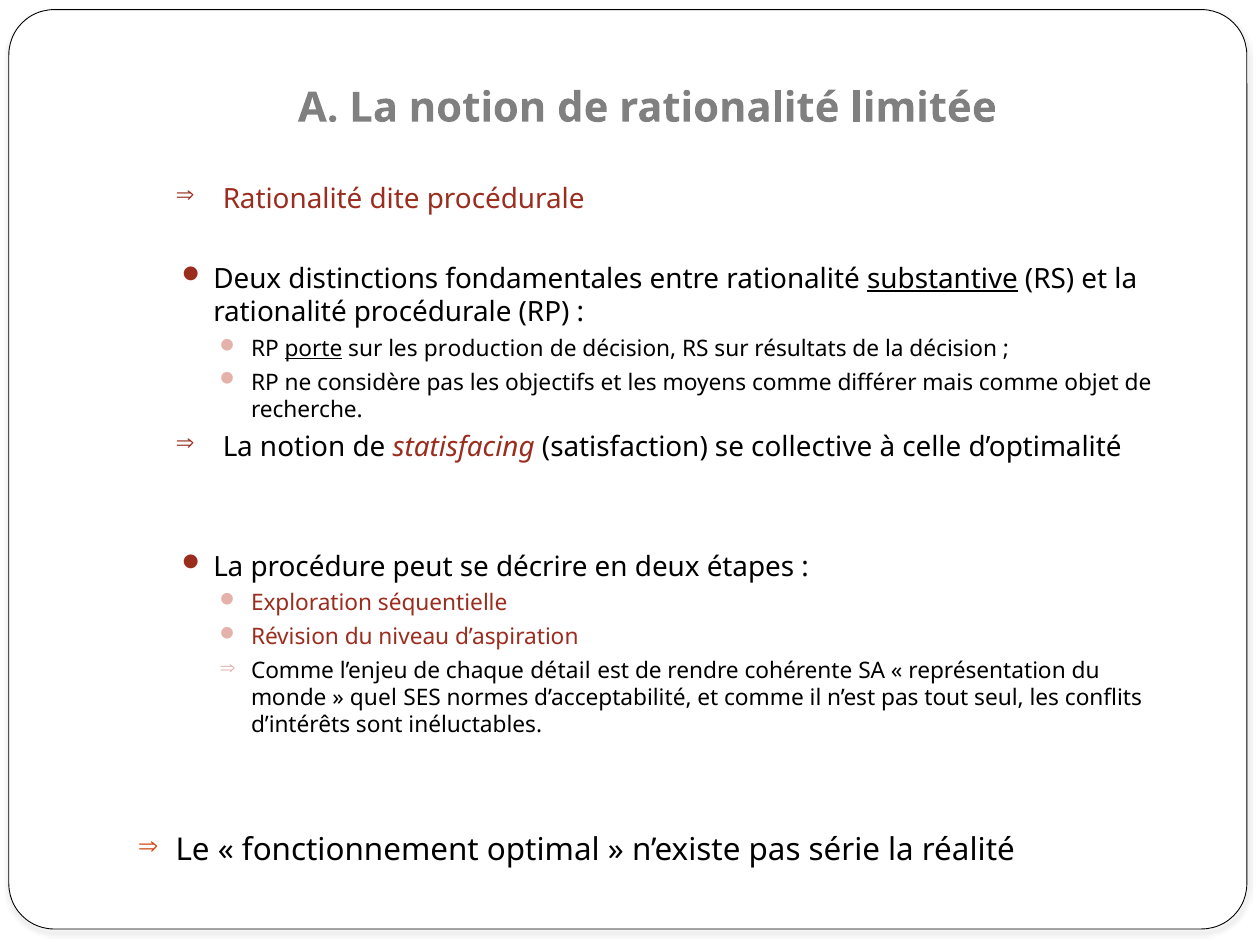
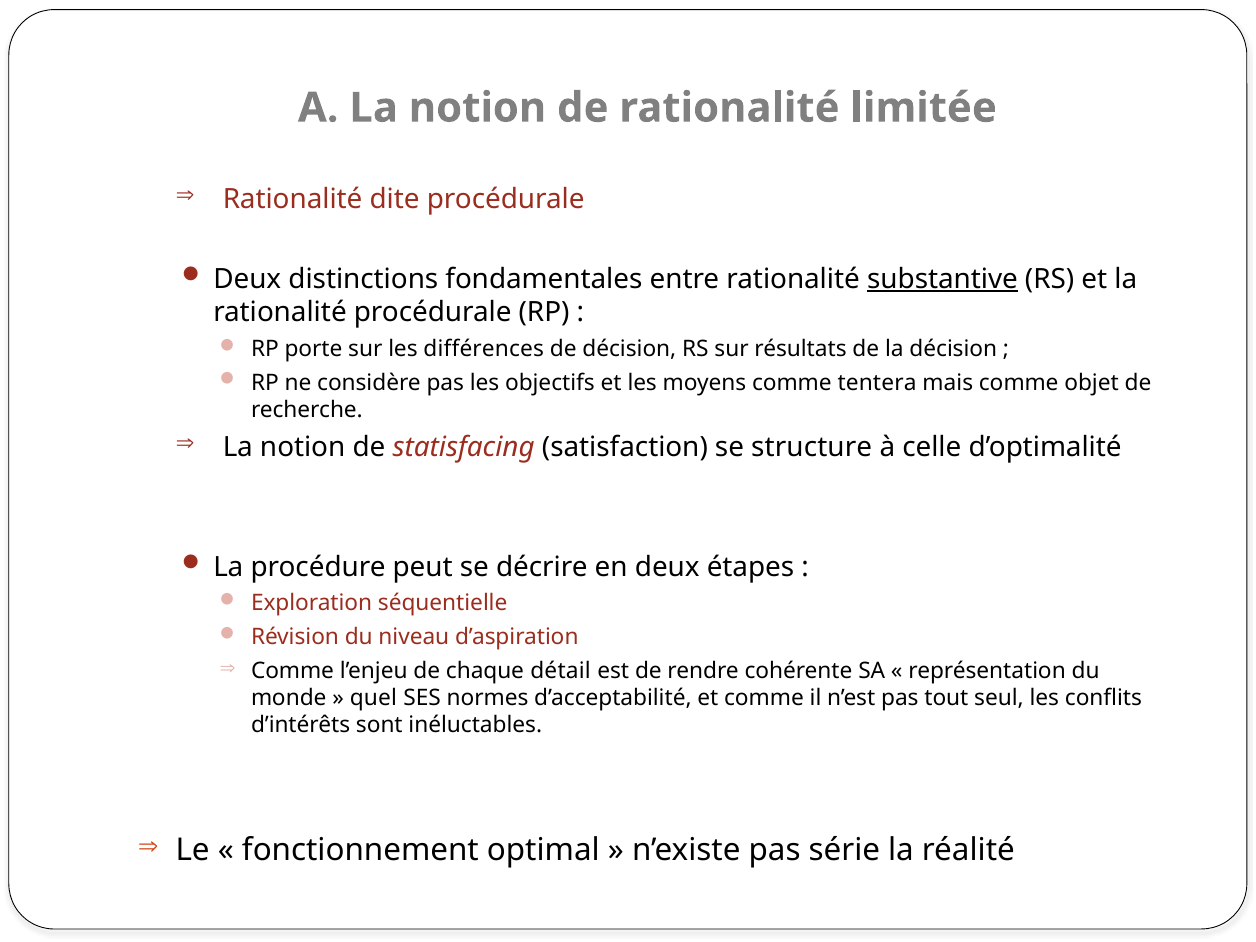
porte underline: present -> none
production: production -> différences
différer: différer -> tentera
collective: collective -> structure
